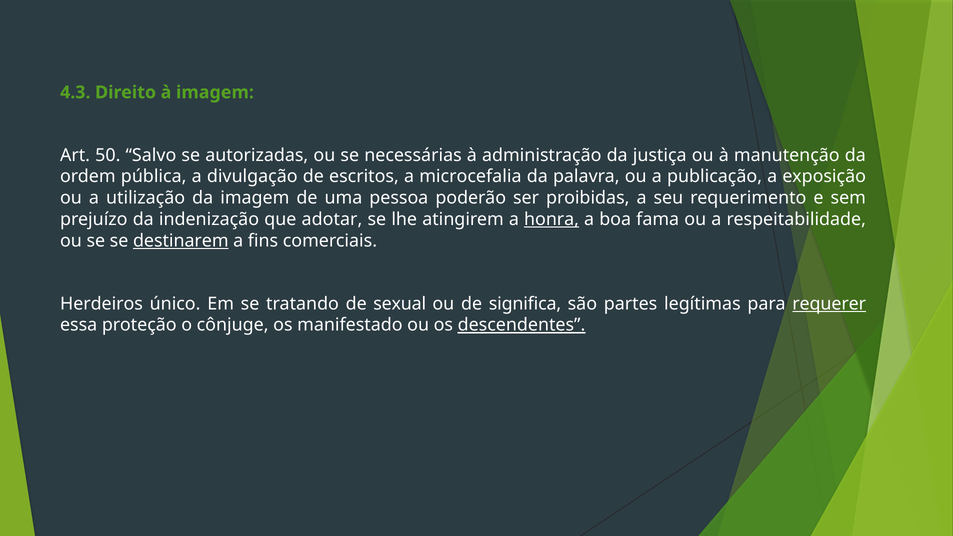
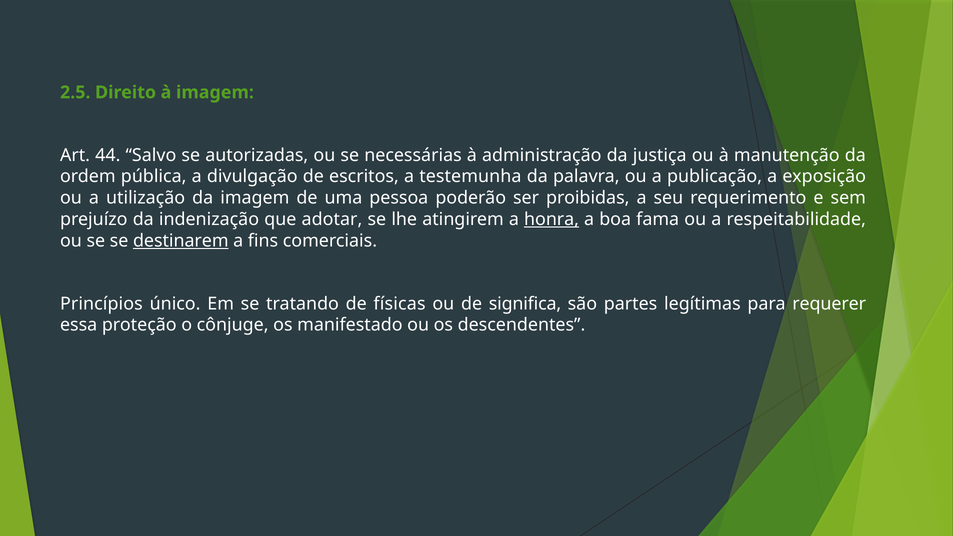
4.3: 4.3 -> 2.5
50: 50 -> 44
microcefalia: microcefalia -> testemunha
Herdeiros: Herdeiros -> Princípios
sexual: sexual -> físicas
requerer underline: present -> none
descendentes underline: present -> none
